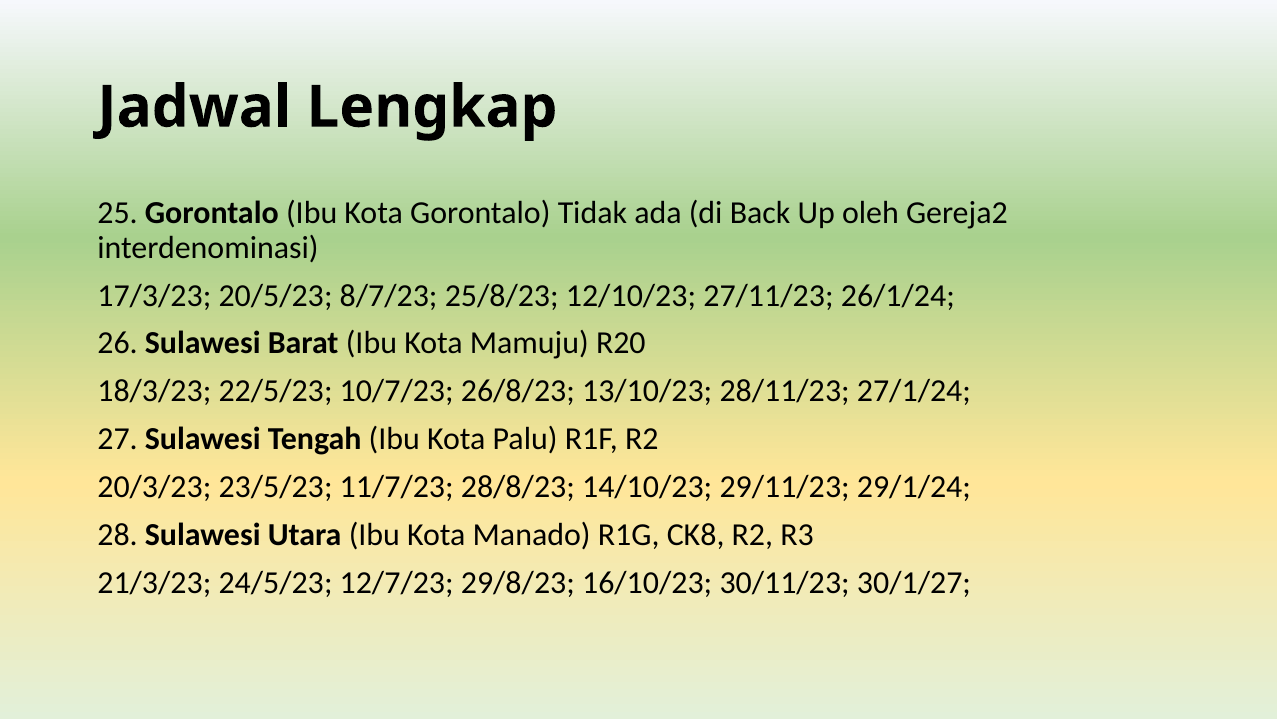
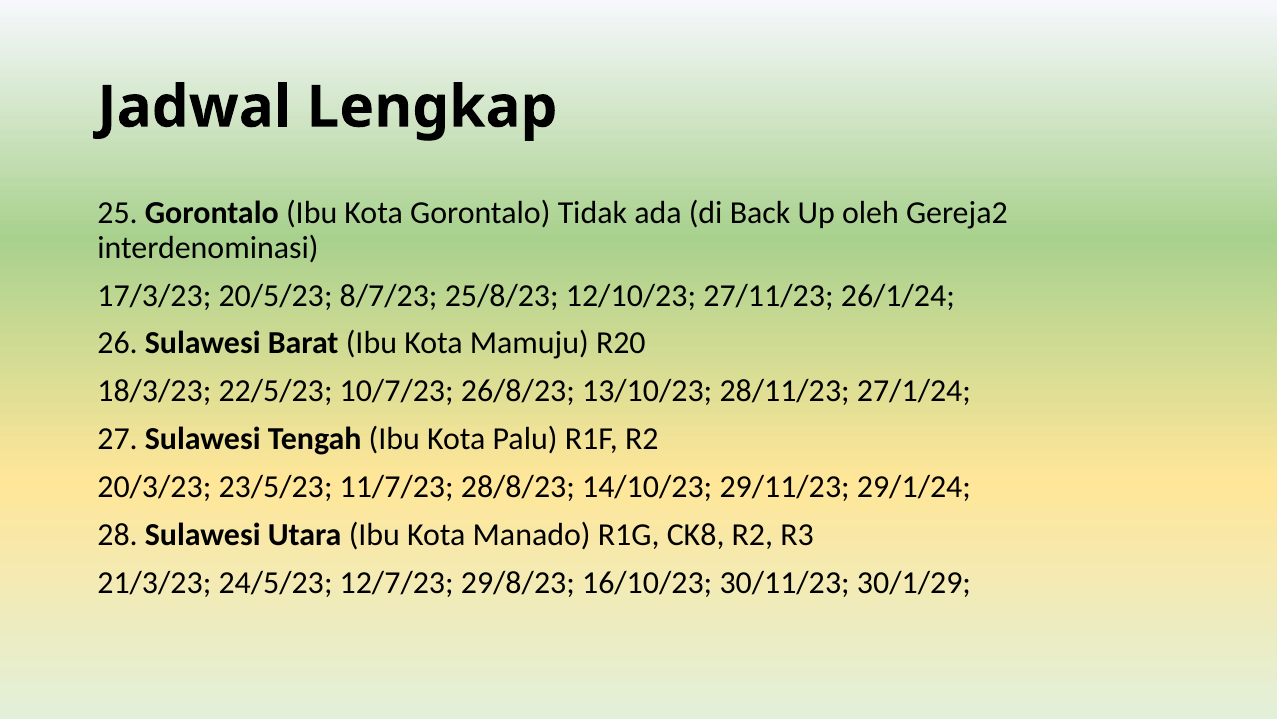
30/1/27: 30/1/27 -> 30/1/29
